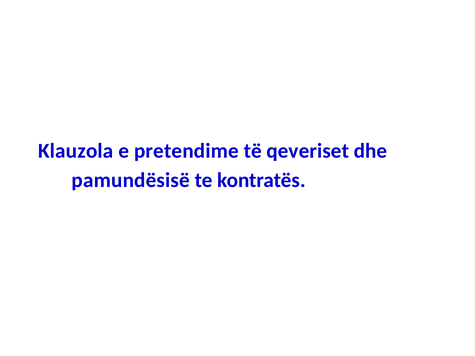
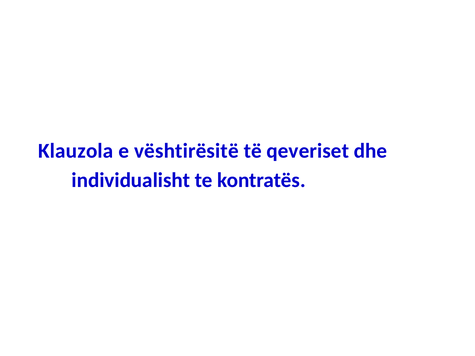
pretendime: pretendime -> vështirësitë
pamundësisë: pamundësisë -> individualisht
